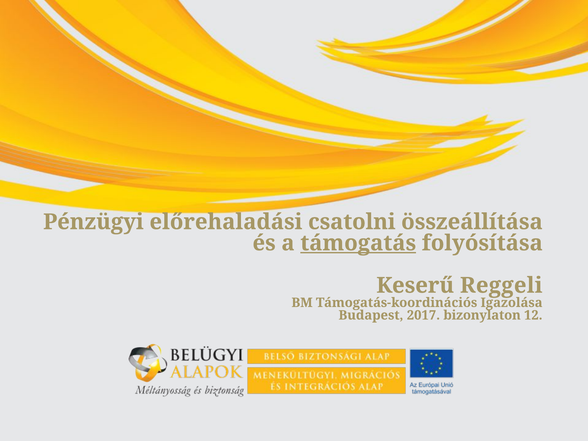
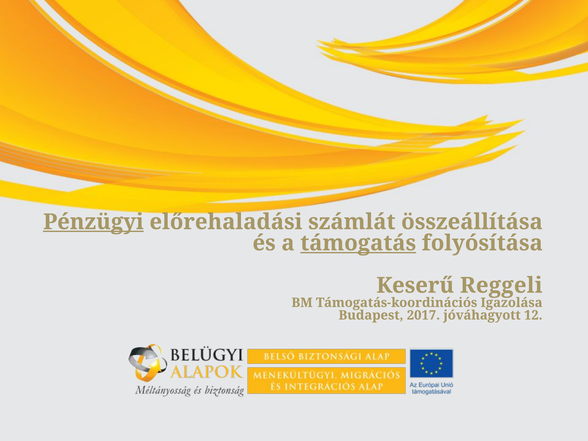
Pénzügyi underline: none -> present
csatolni: csatolni -> számlát
bizonylaton: bizonylaton -> jóváhagyott
